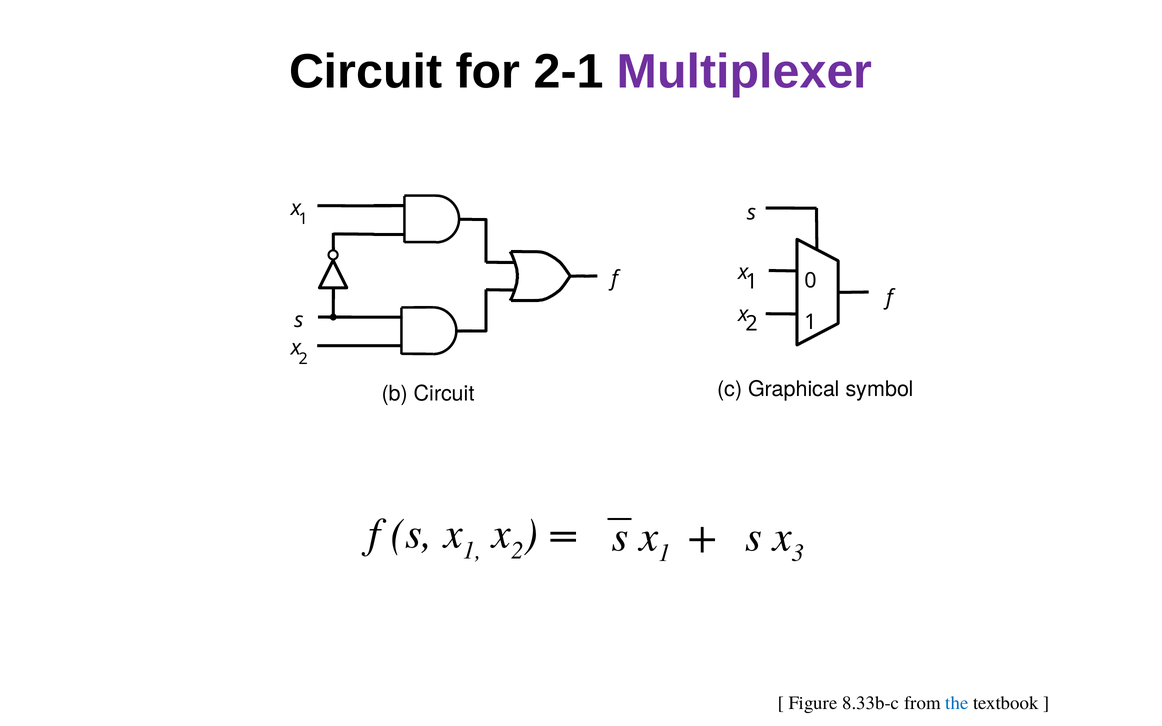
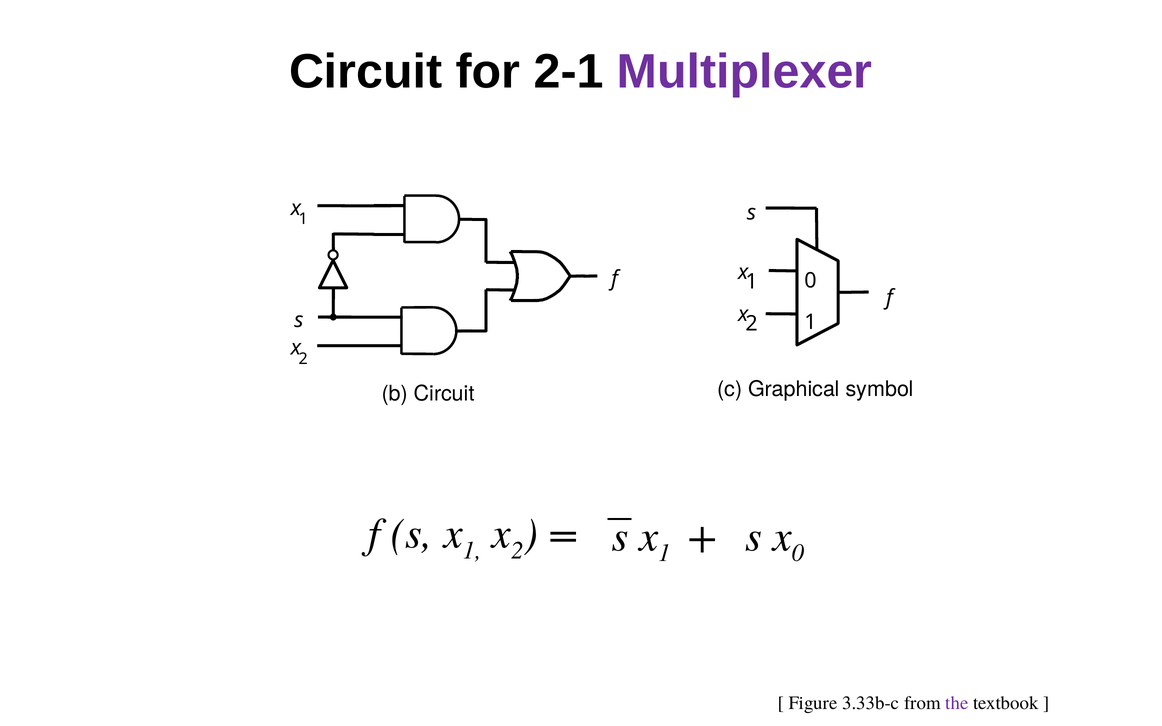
x 3: 3 -> 0
8.33b-c: 8.33b-c -> 3.33b-c
the colour: blue -> purple
